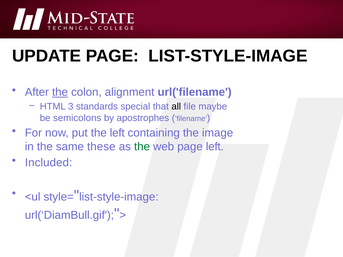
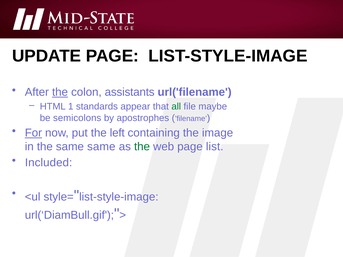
alignment: alignment -> assistants
3: 3 -> 1
special: special -> appear
all colour: black -> green
For underline: none -> present
same these: these -> same
page left: left -> list
